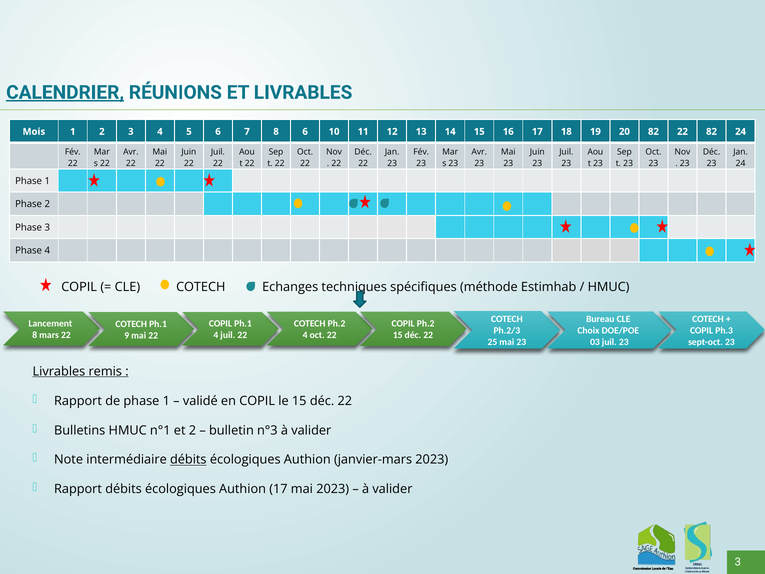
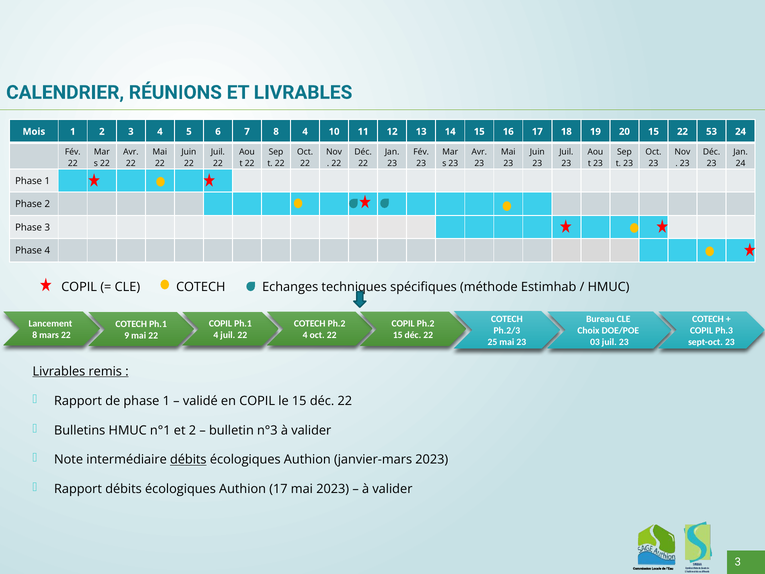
CALENDRIER underline: present -> none
8 6: 6 -> 4
20 82: 82 -> 15
22 82: 82 -> 53
